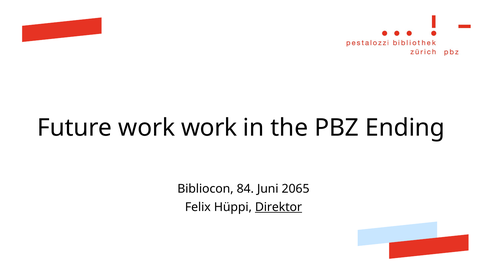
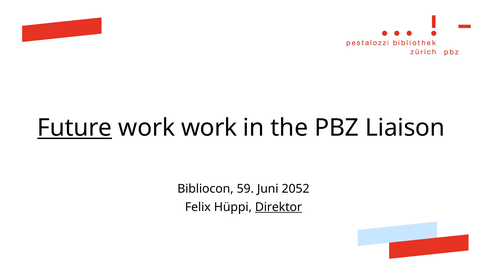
Future underline: none -> present
Ending: Ending -> Liaison
84: 84 -> 59
2065: 2065 -> 2052
